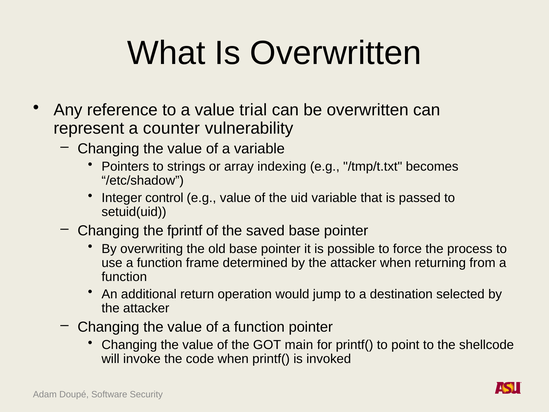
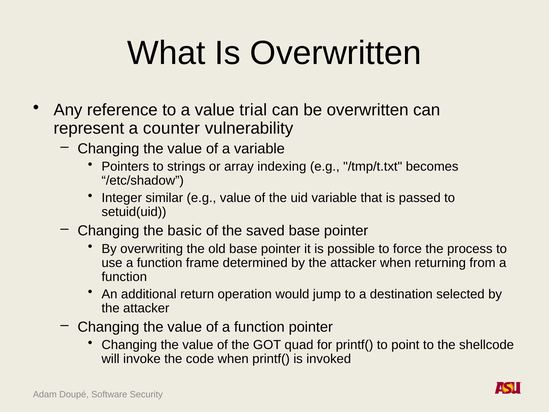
control: control -> similar
fprintf: fprintf -> basic
main: main -> quad
